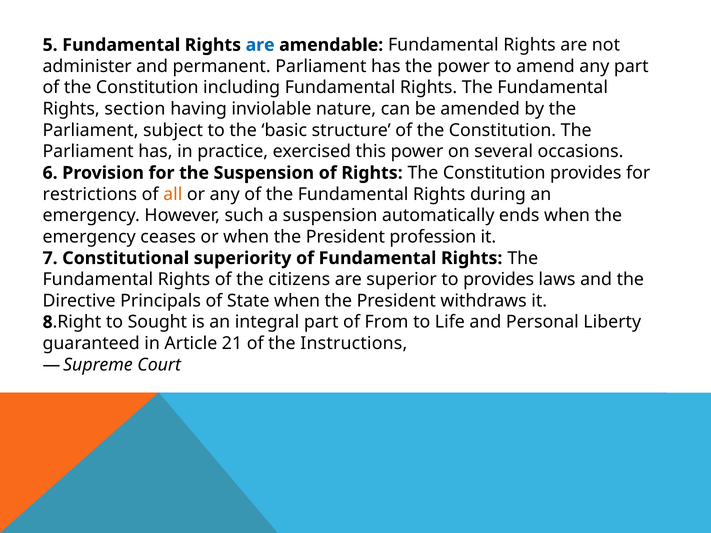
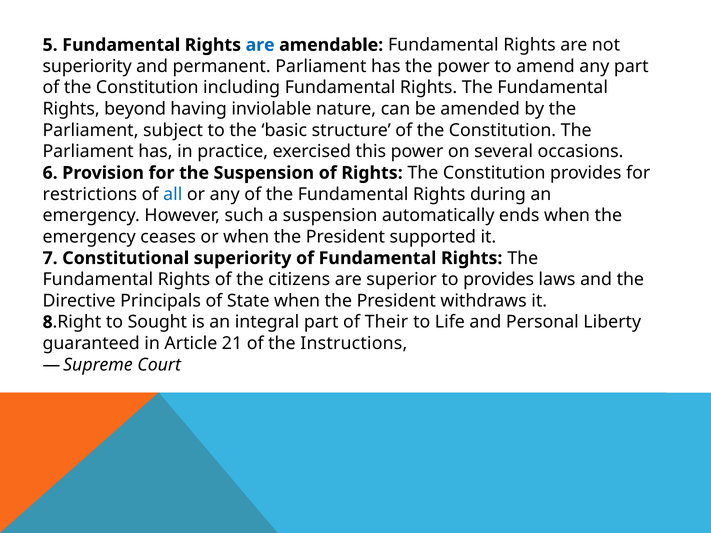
administer at (87, 66): administer -> superiority
section: section -> beyond
all colour: orange -> blue
profession: profession -> supported
From: From -> Their
